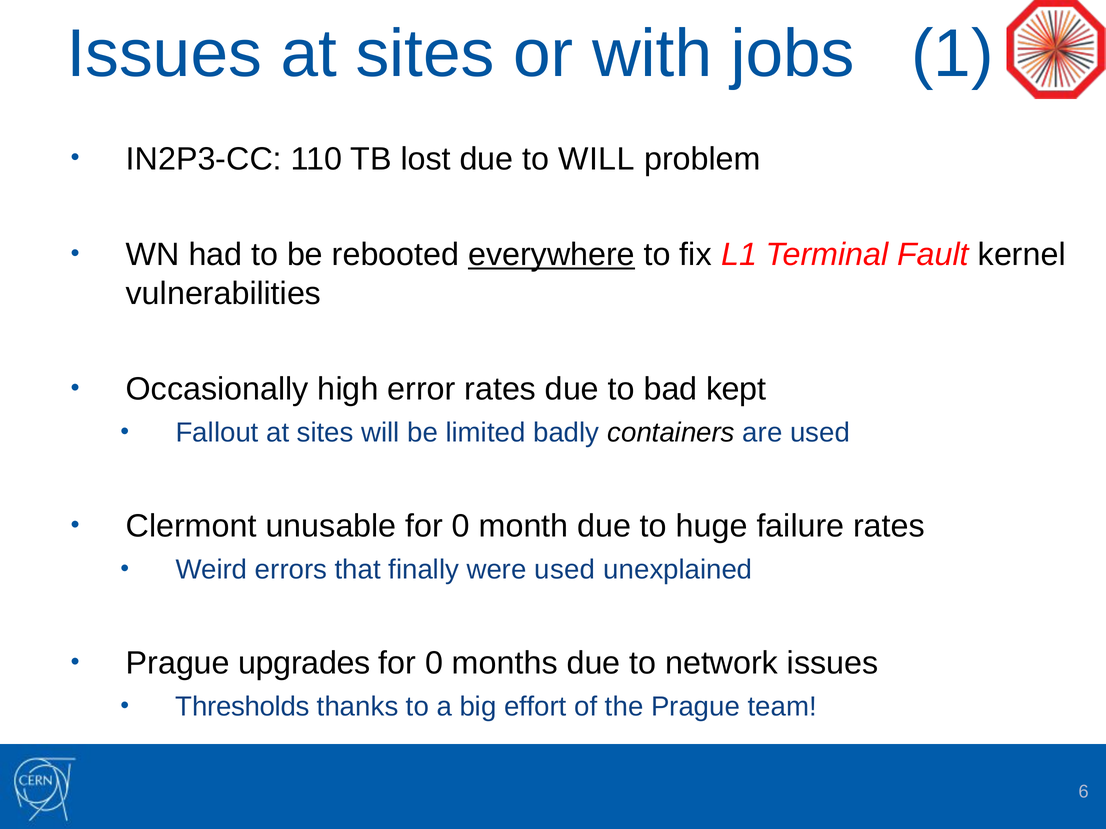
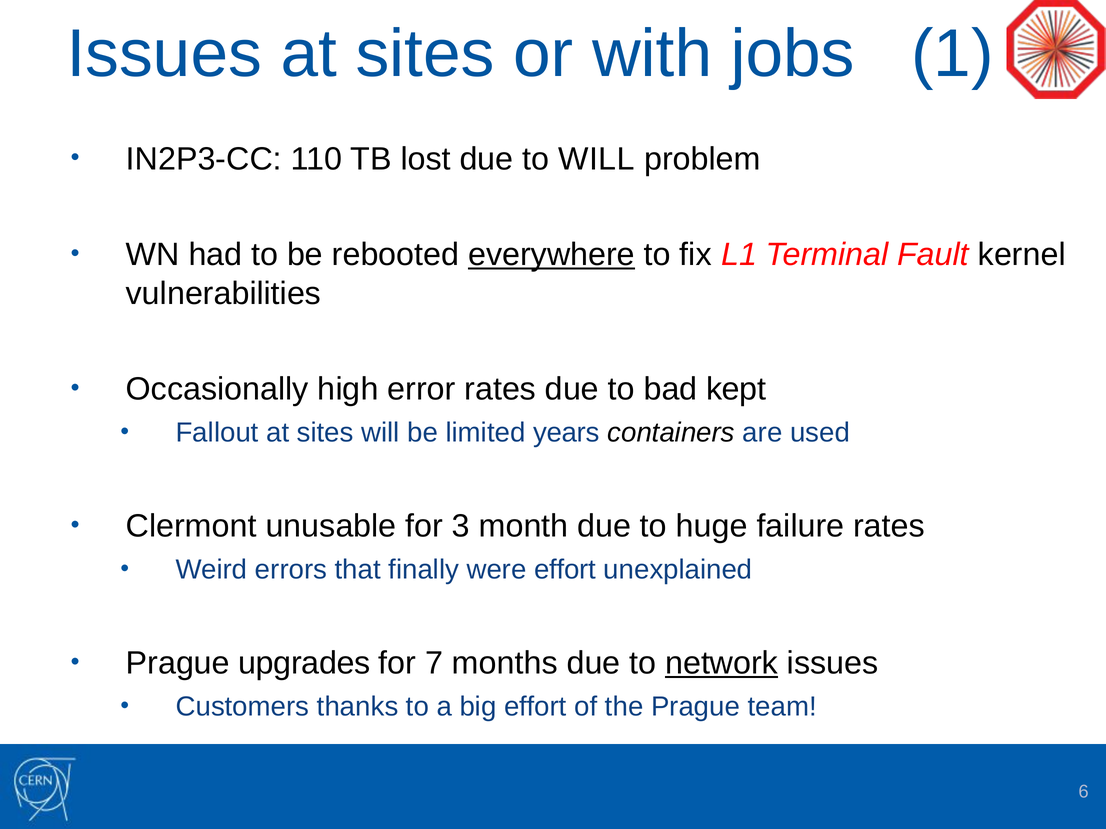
badly: badly -> years
unusable for 0: 0 -> 3
were used: used -> effort
0 at (434, 664): 0 -> 7
network underline: none -> present
Thresholds: Thresholds -> Customers
